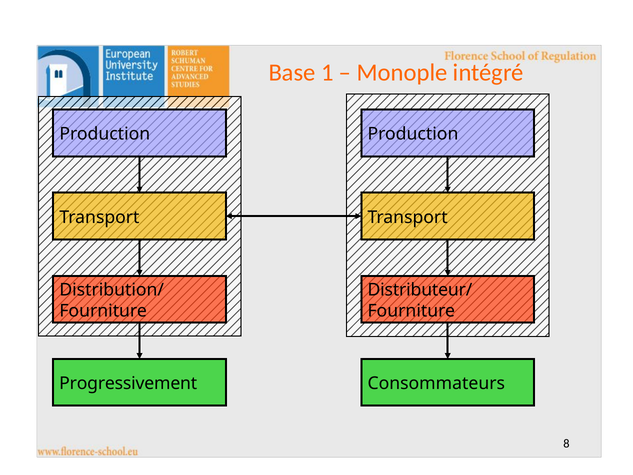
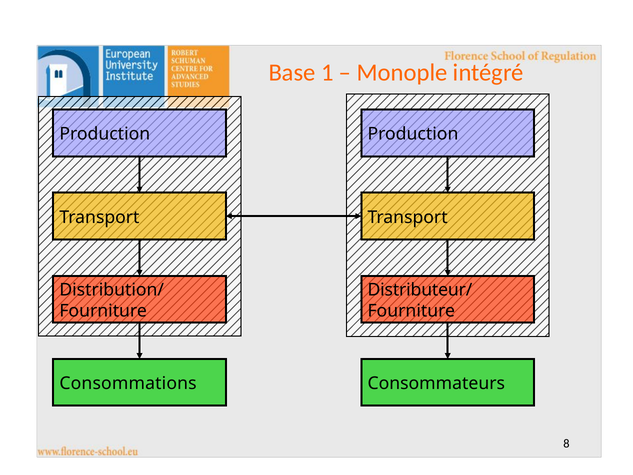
Progressivement: Progressivement -> Consommations
